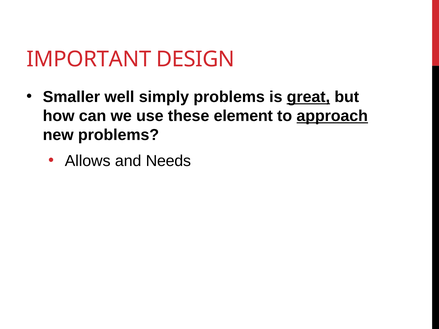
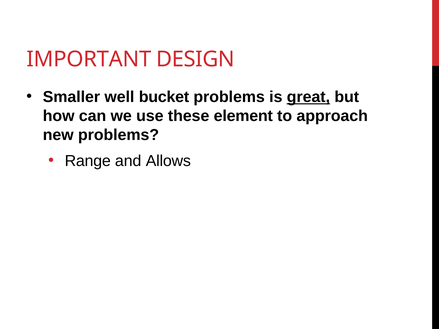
simply: simply -> bucket
approach underline: present -> none
Allows: Allows -> Range
Needs: Needs -> Allows
